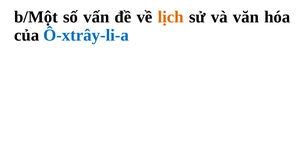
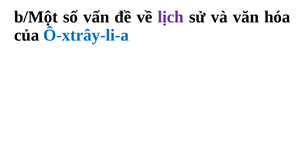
lịch colour: orange -> purple
